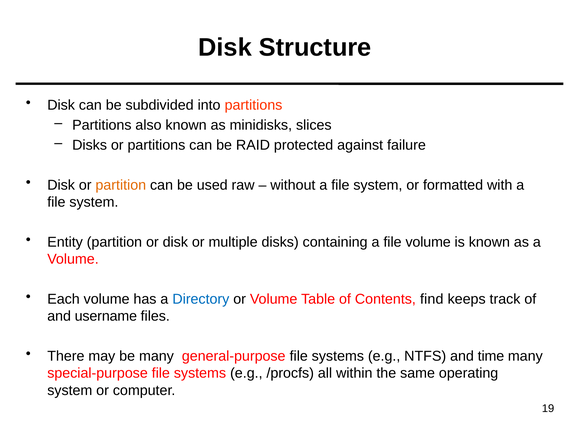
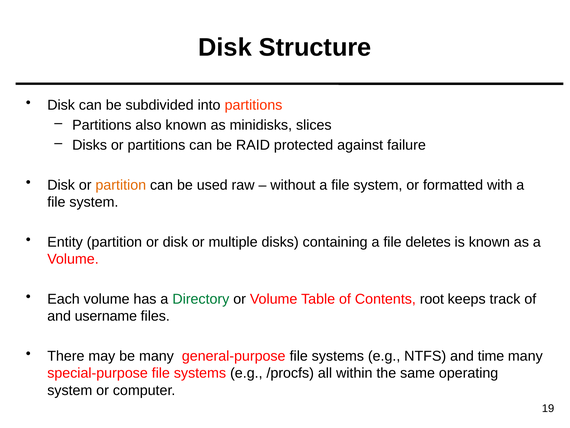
file volume: volume -> deletes
Directory colour: blue -> green
find: find -> root
